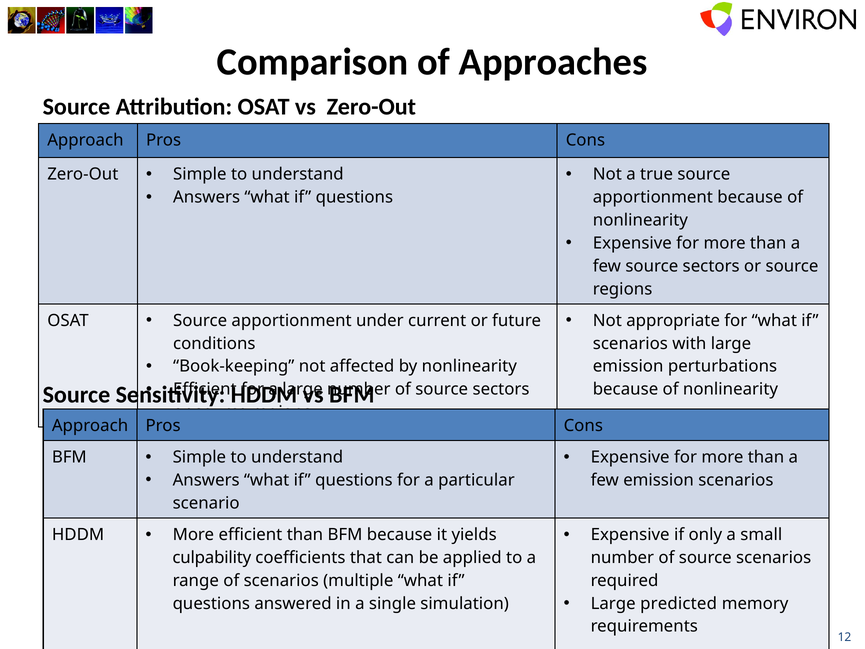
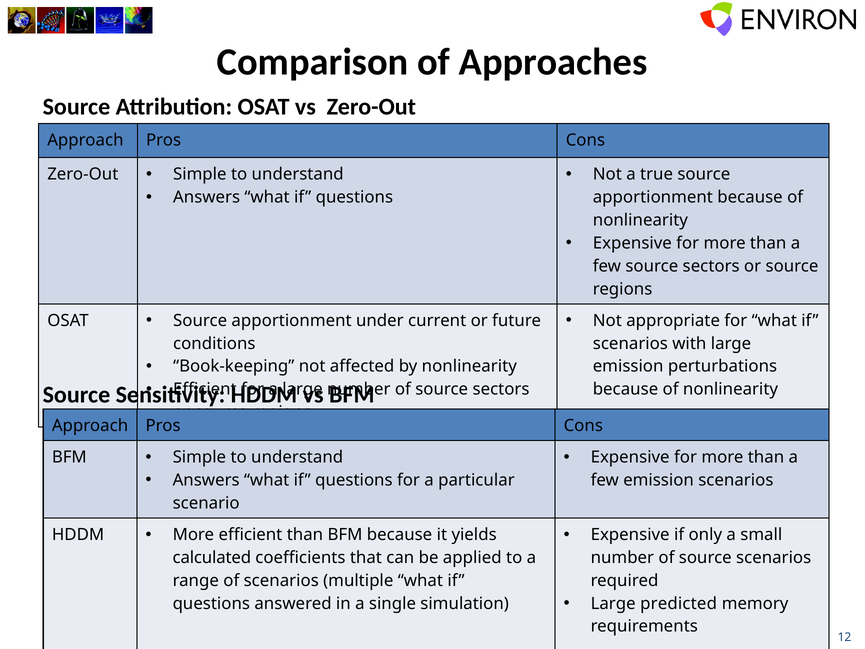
culpability: culpability -> calculated
